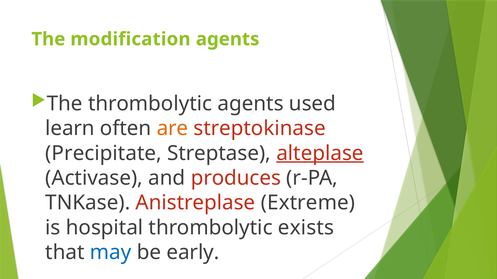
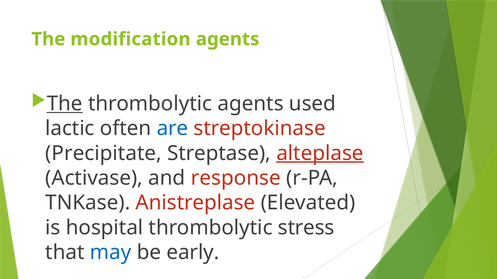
The at (65, 104) underline: none -> present
learn: learn -> lactic
are colour: orange -> blue
produces: produces -> response
Extreme: Extreme -> Elevated
exists: exists -> stress
